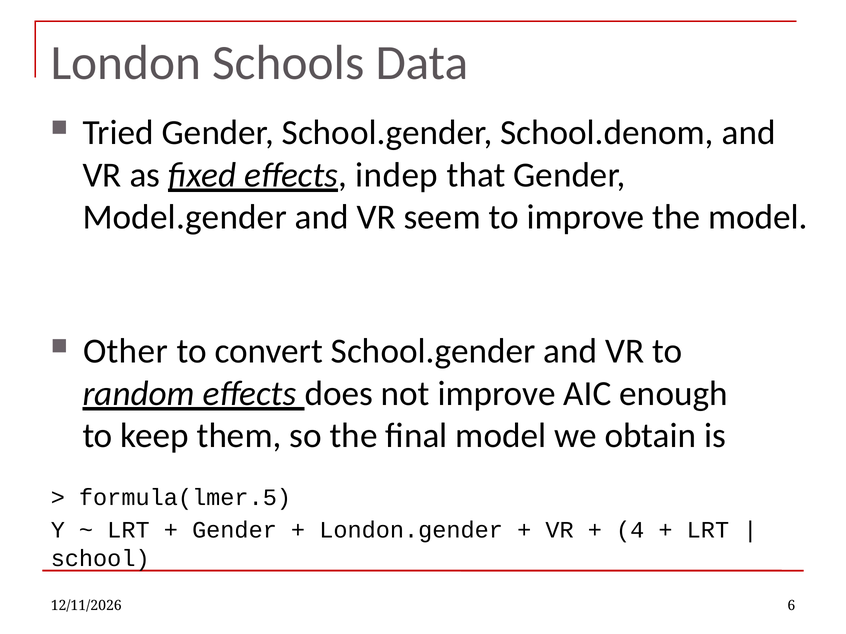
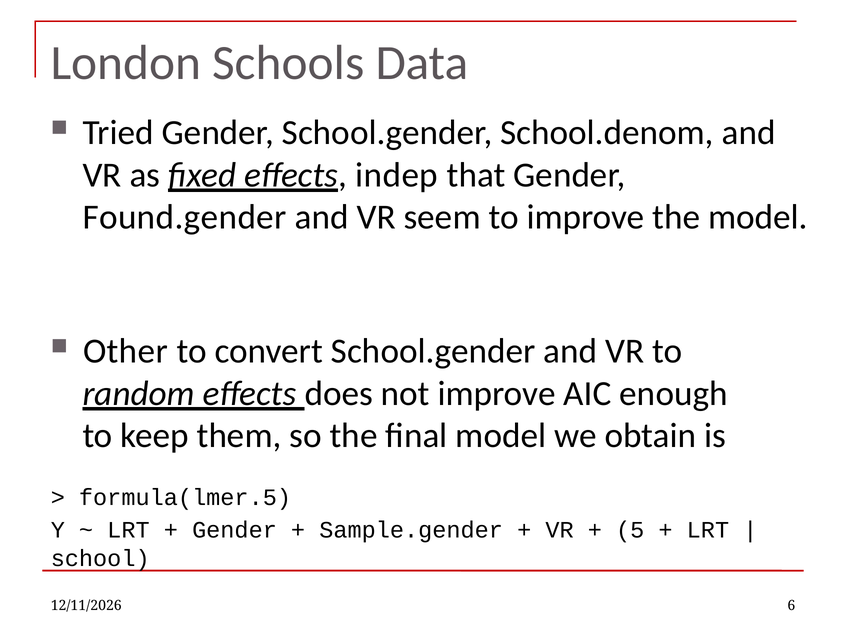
Model.gender: Model.gender -> Found.gender
London.gender: London.gender -> Sample.gender
4: 4 -> 5
